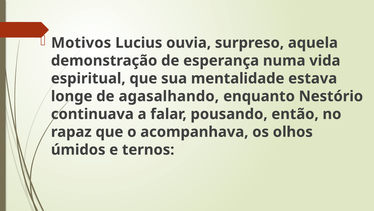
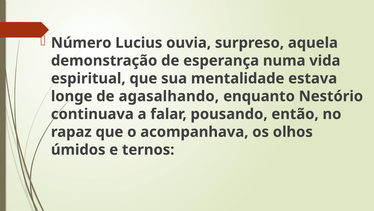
Motivos: Motivos -> Número
